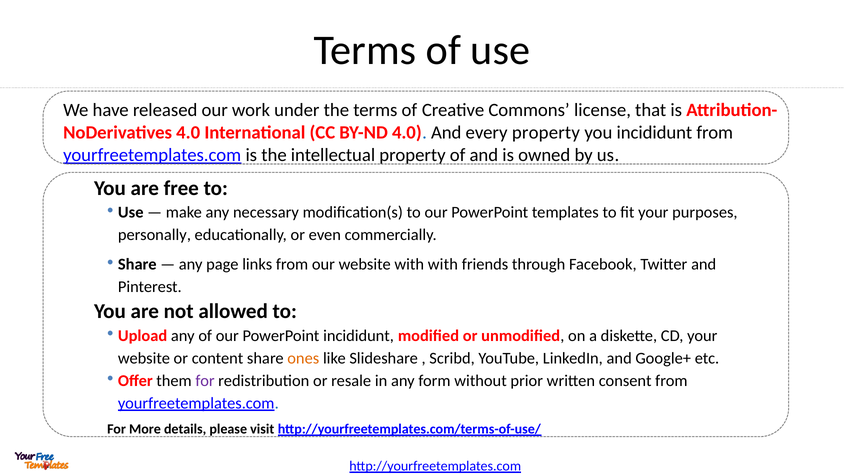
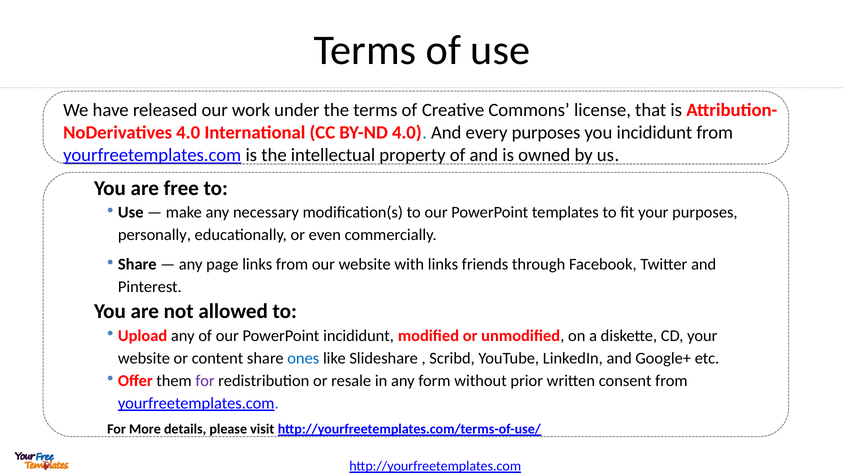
every property: property -> purposes
with with: with -> links
ones colour: orange -> blue
